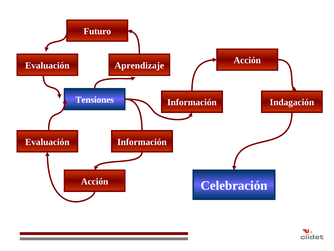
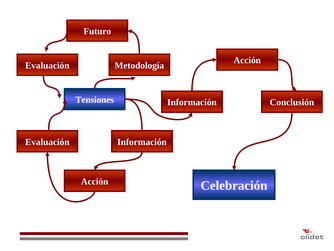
Aprendizaje: Aprendizaje -> Metodología
Indagación: Indagación -> Conclusión
